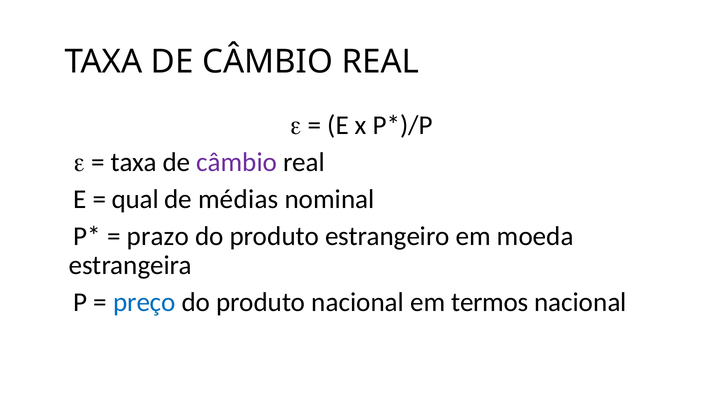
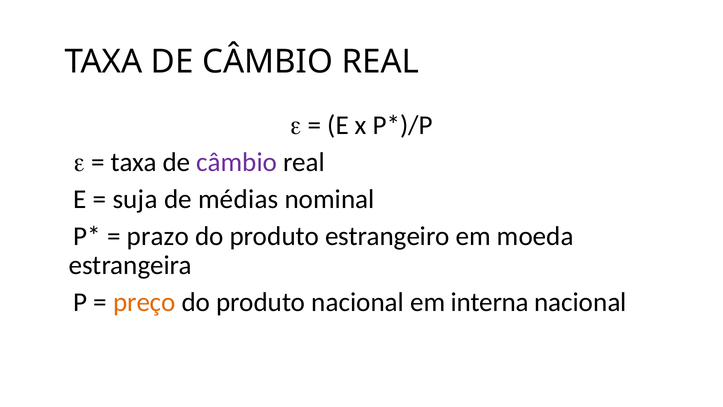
qual: qual -> suja
preço colour: blue -> orange
termos: termos -> interna
